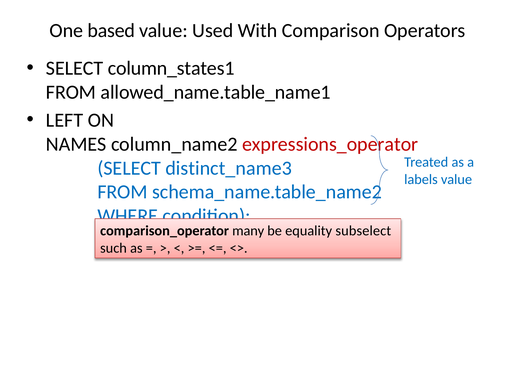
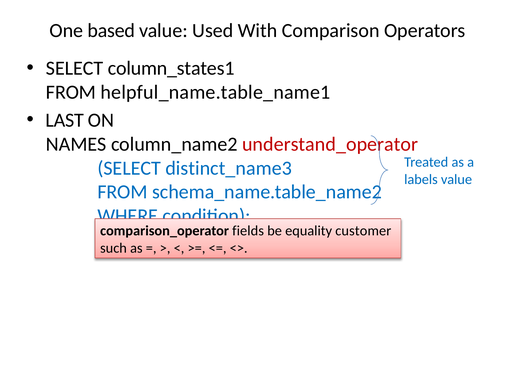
allowed_name.table_name1: allowed_name.table_name1 -> helpful_name.table_name1
LEFT: LEFT -> LAST
expressions_operator: expressions_operator -> understand_operator
many: many -> fields
subselect: subselect -> customer
